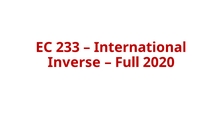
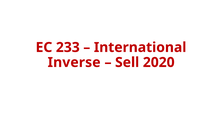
Full: Full -> Sell
